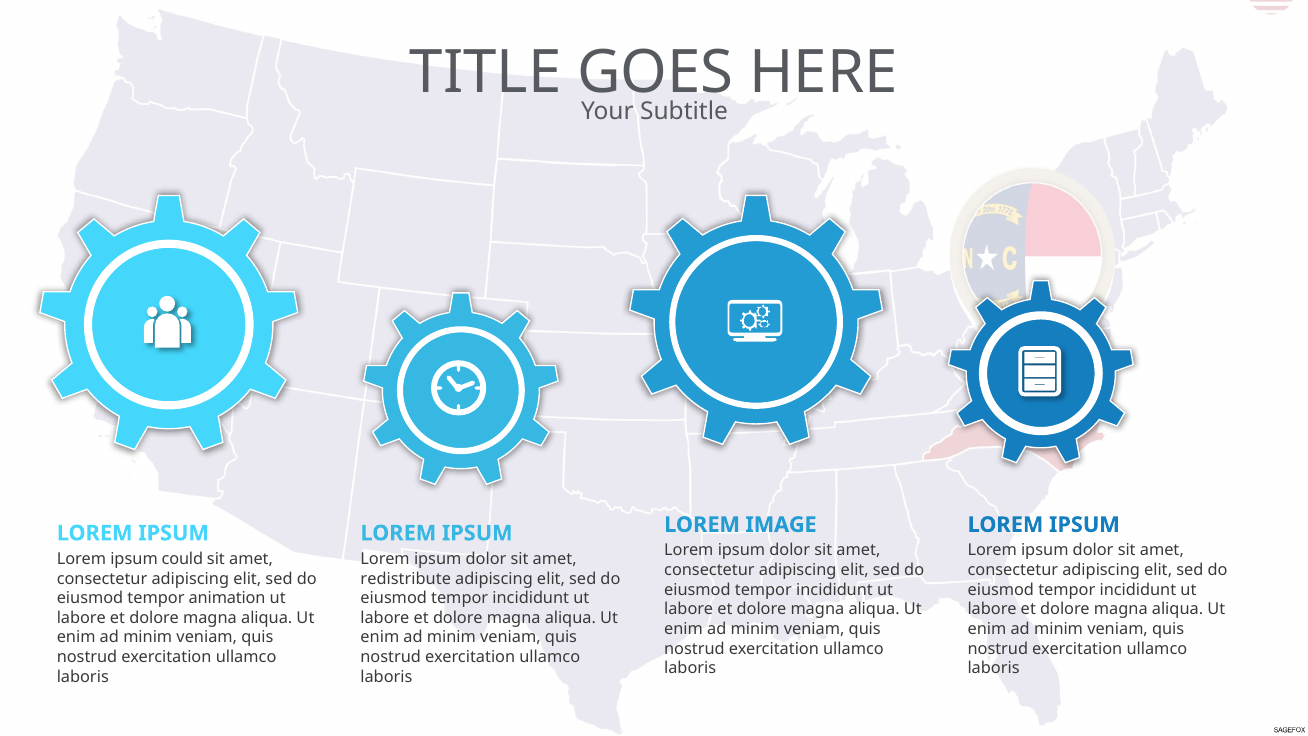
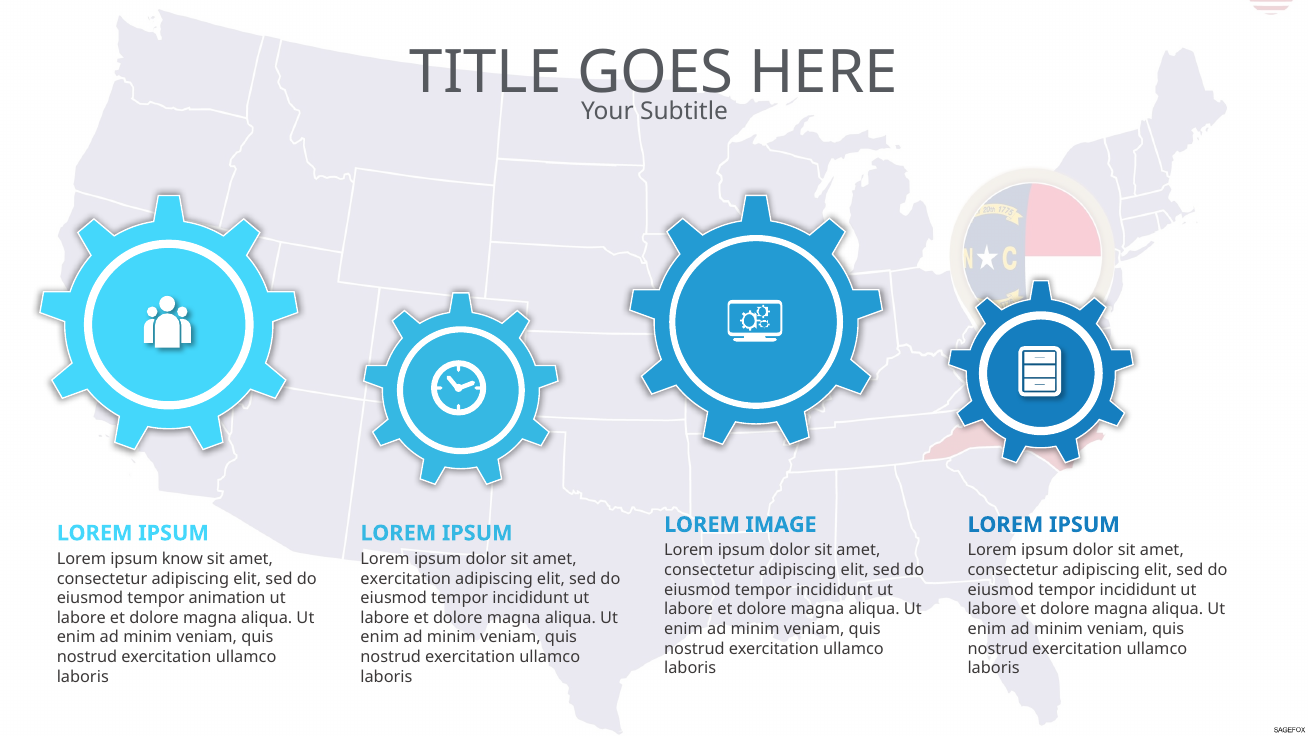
could: could -> know
redistribute at (406, 578): redistribute -> exercitation
